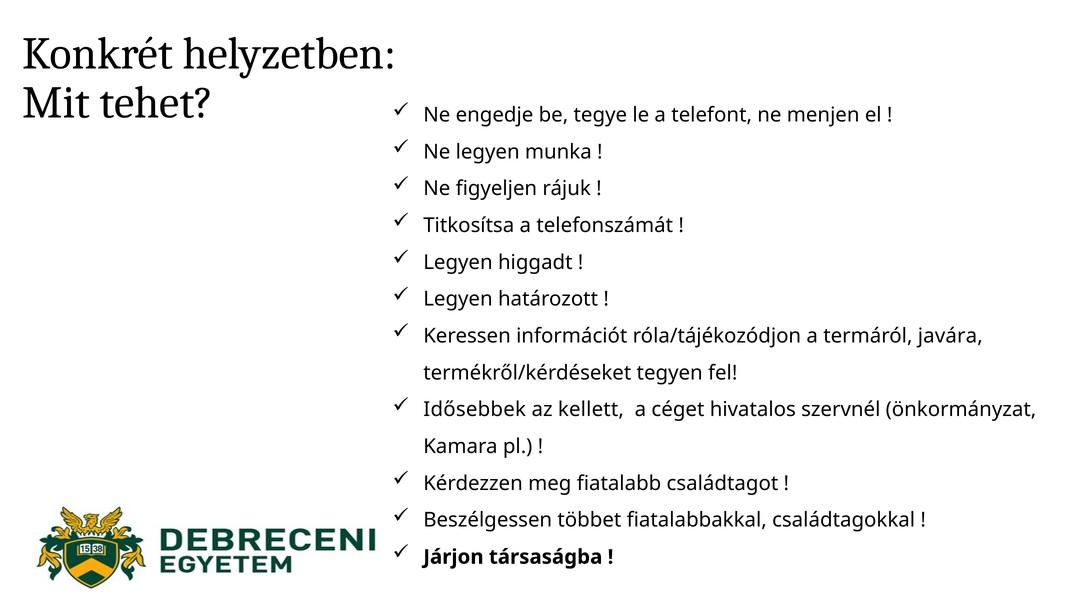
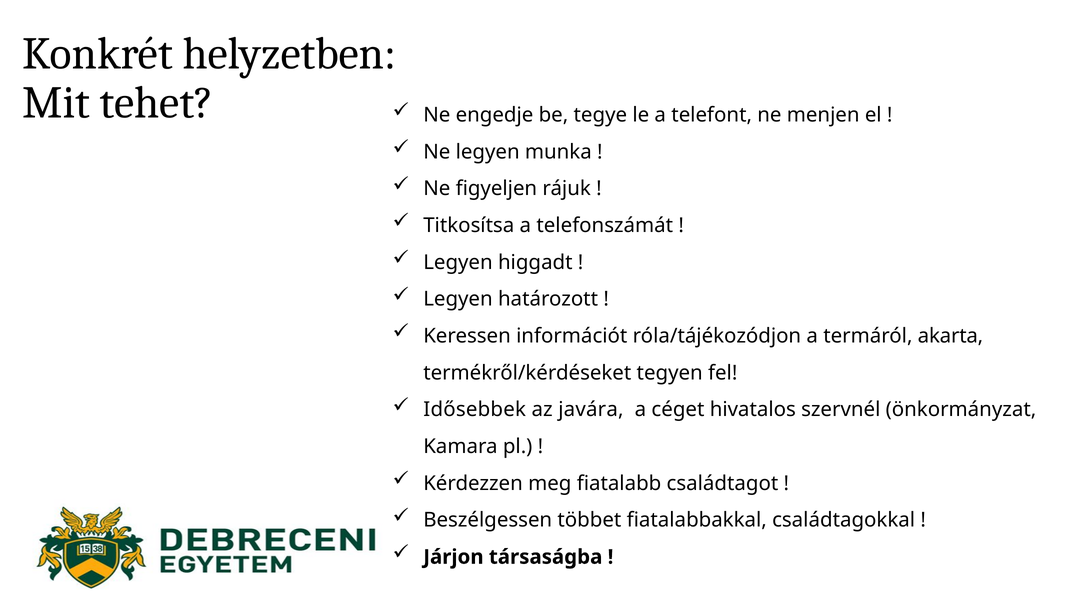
javára: javára -> akarta
kellett: kellett -> javára
